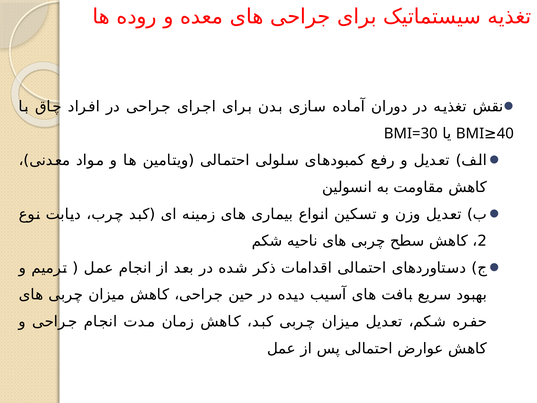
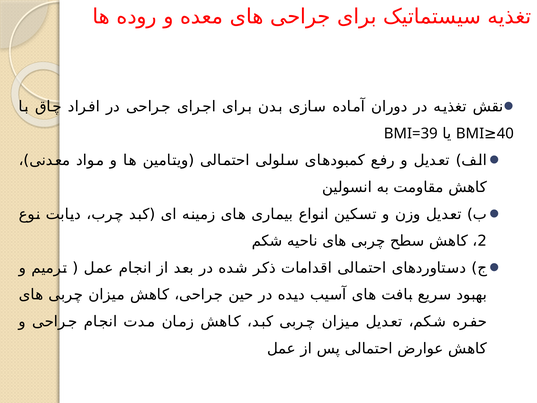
BMI=30: BMI=30 -> BMI=39
